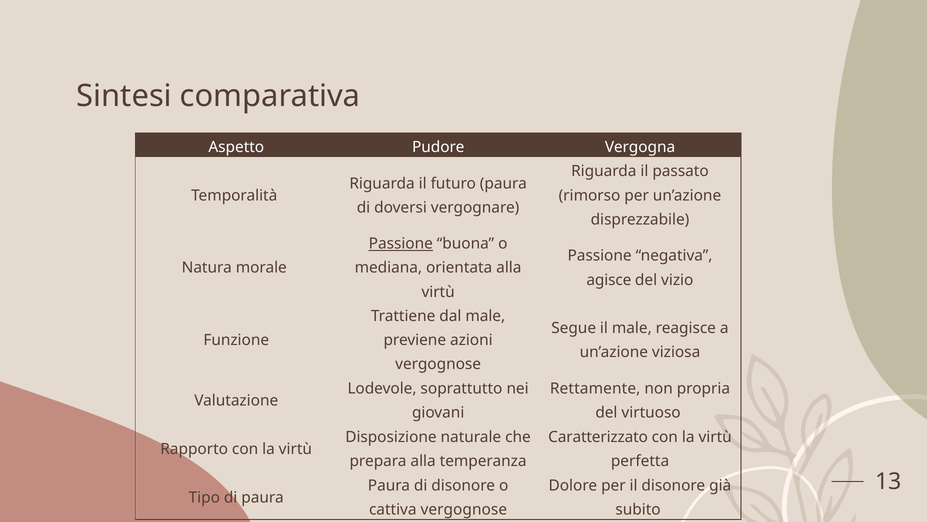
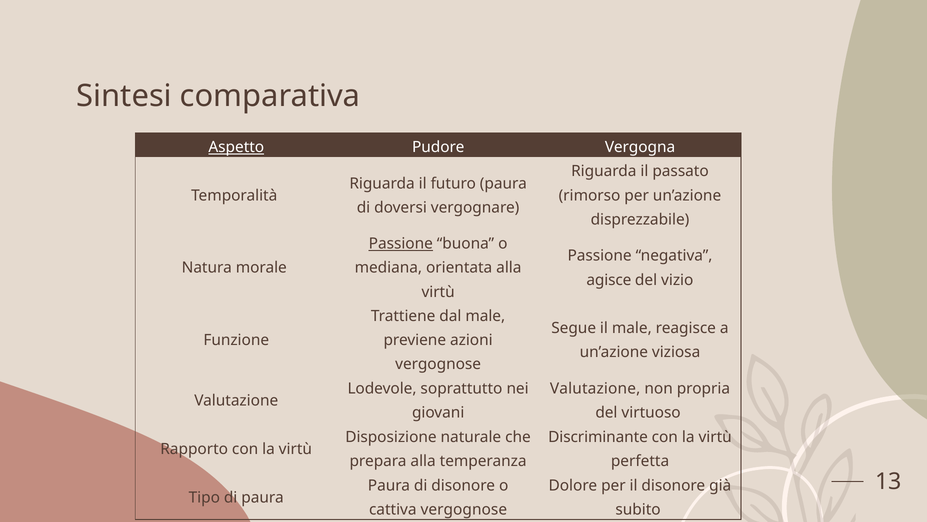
Aspetto underline: none -> present
Rettamente at (595, 388): Rettamente -> Valutazione
Caratterizzato: Caratterizzato -> Discriminante
